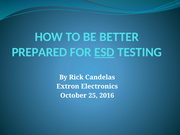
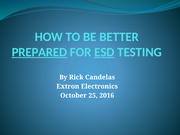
PREPARED underline: none -> present
